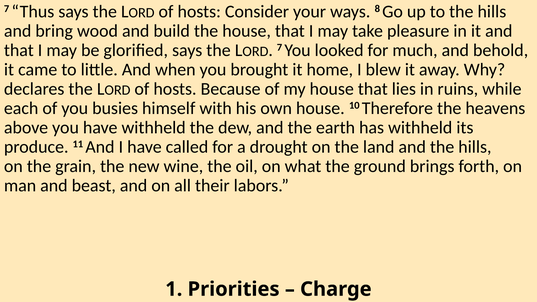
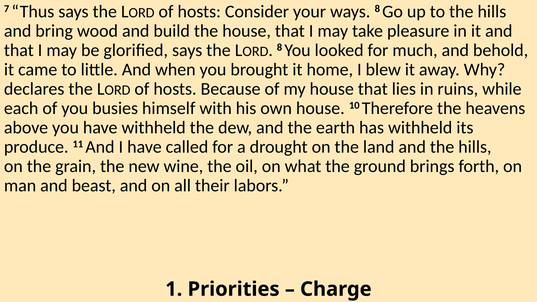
7 at (280, 47): 7 -> 8
